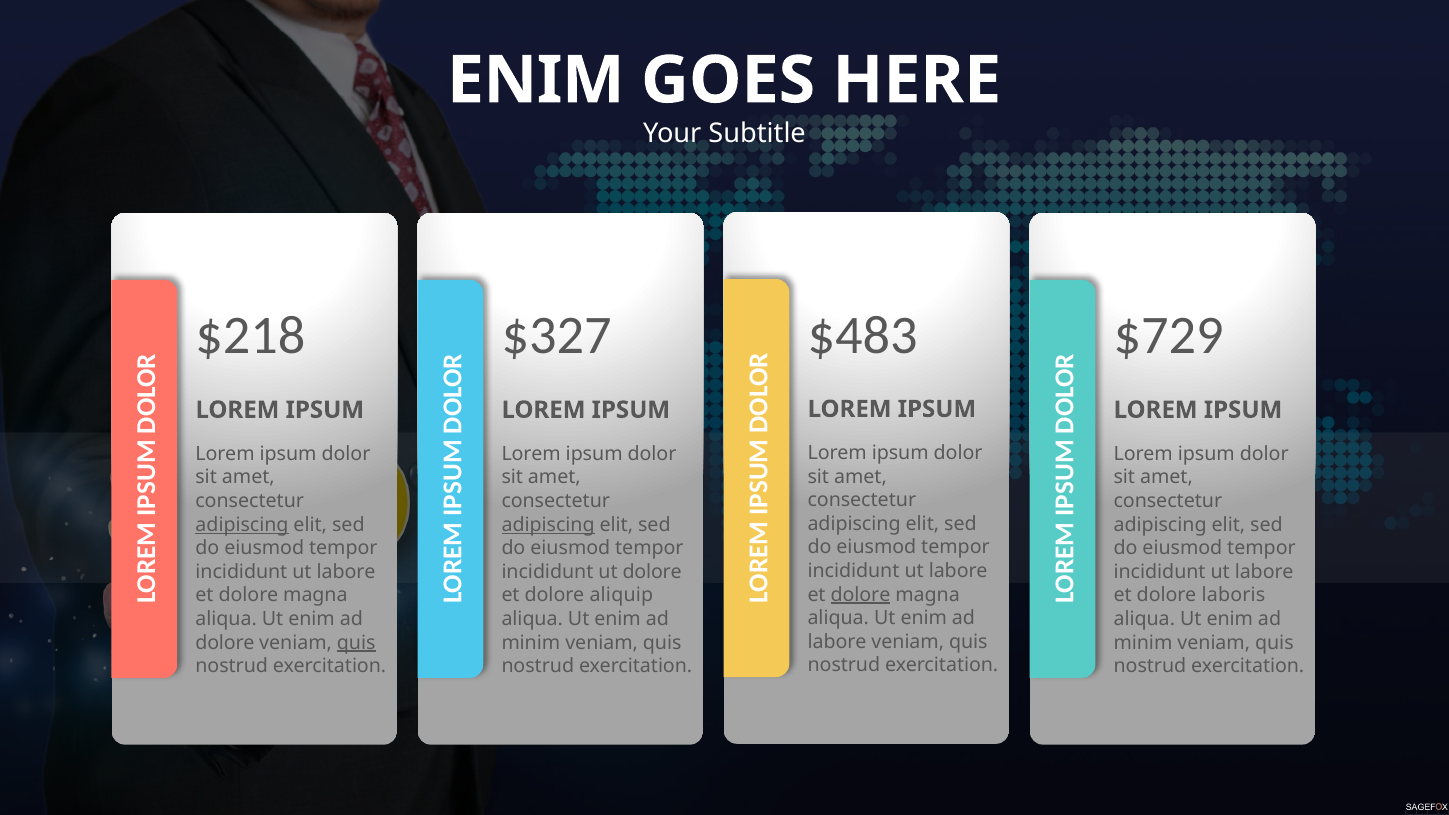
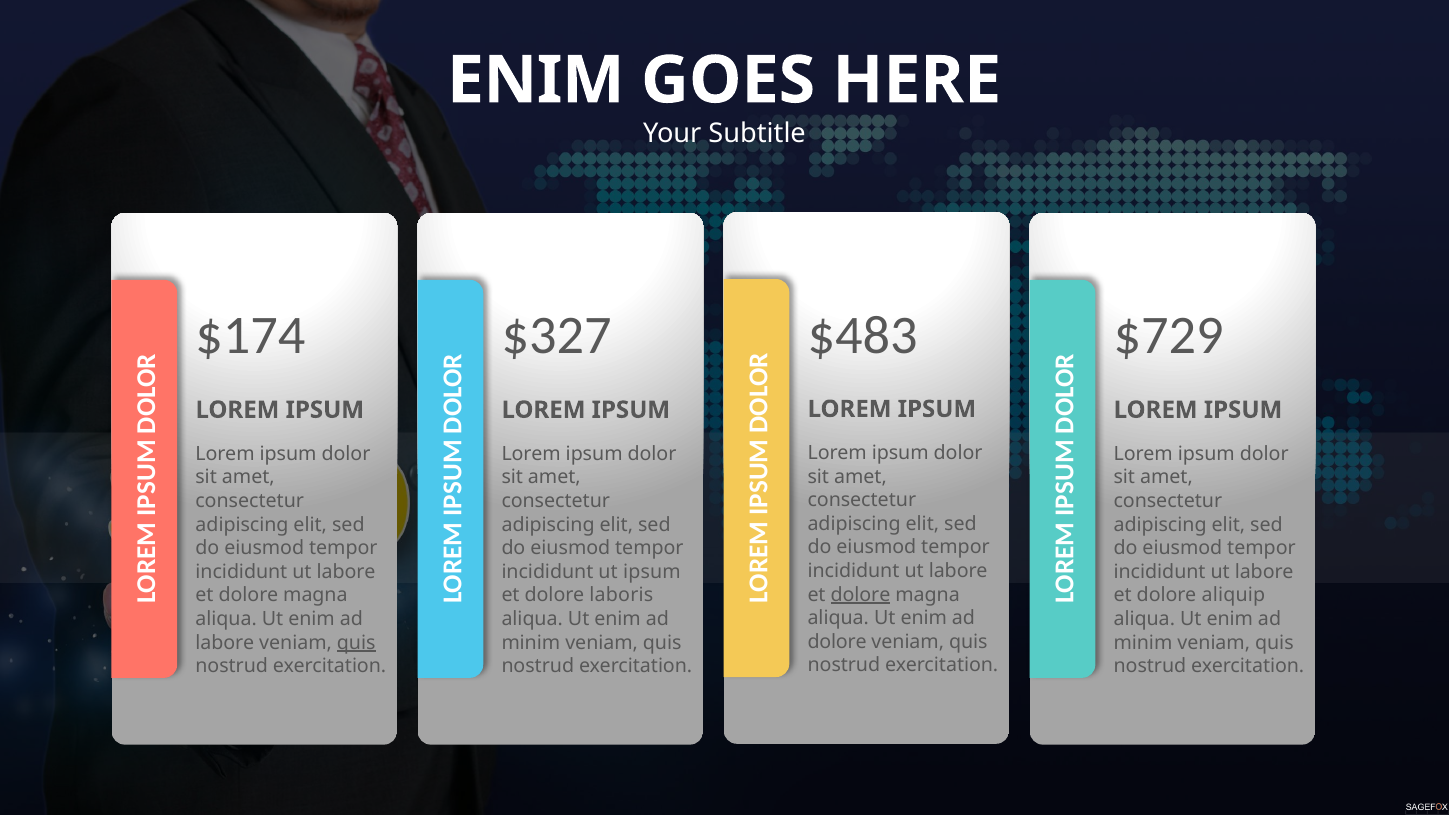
$218: $218 -> $174
adipiscing at (242, 525) underline: present -> none
adipiscing at (548, 525) underline: present -> none
ut dolore: dolore -> ipsum
aliquip: aliquip -> laboris
laboris: laboris -> aliquip
labore at (837, 642): labore -> dolore
dolore at (225, 643): dolore -> labore
